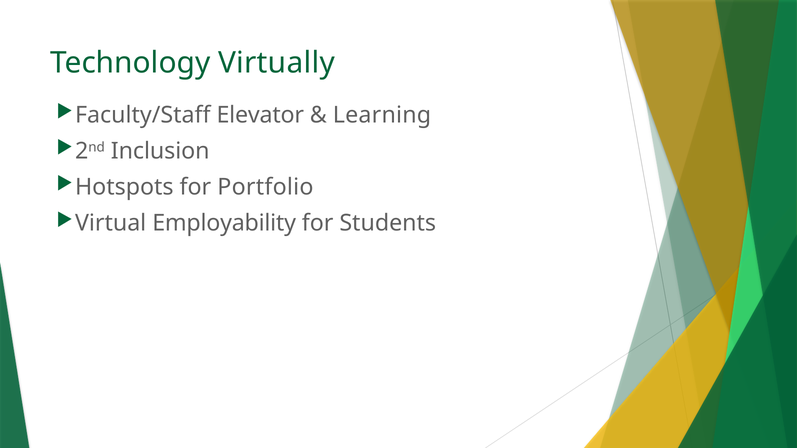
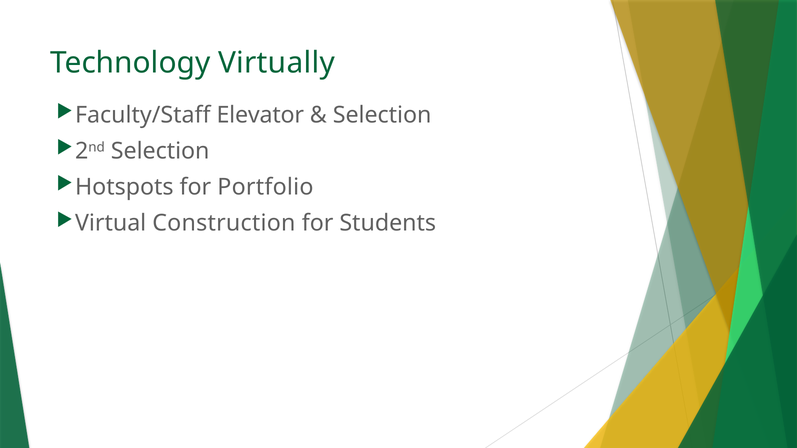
Learning at (382, 115): Learning -> Selection
2nd Inclusion: Inclusion -> Selection
Employability: Employability -> Construction
